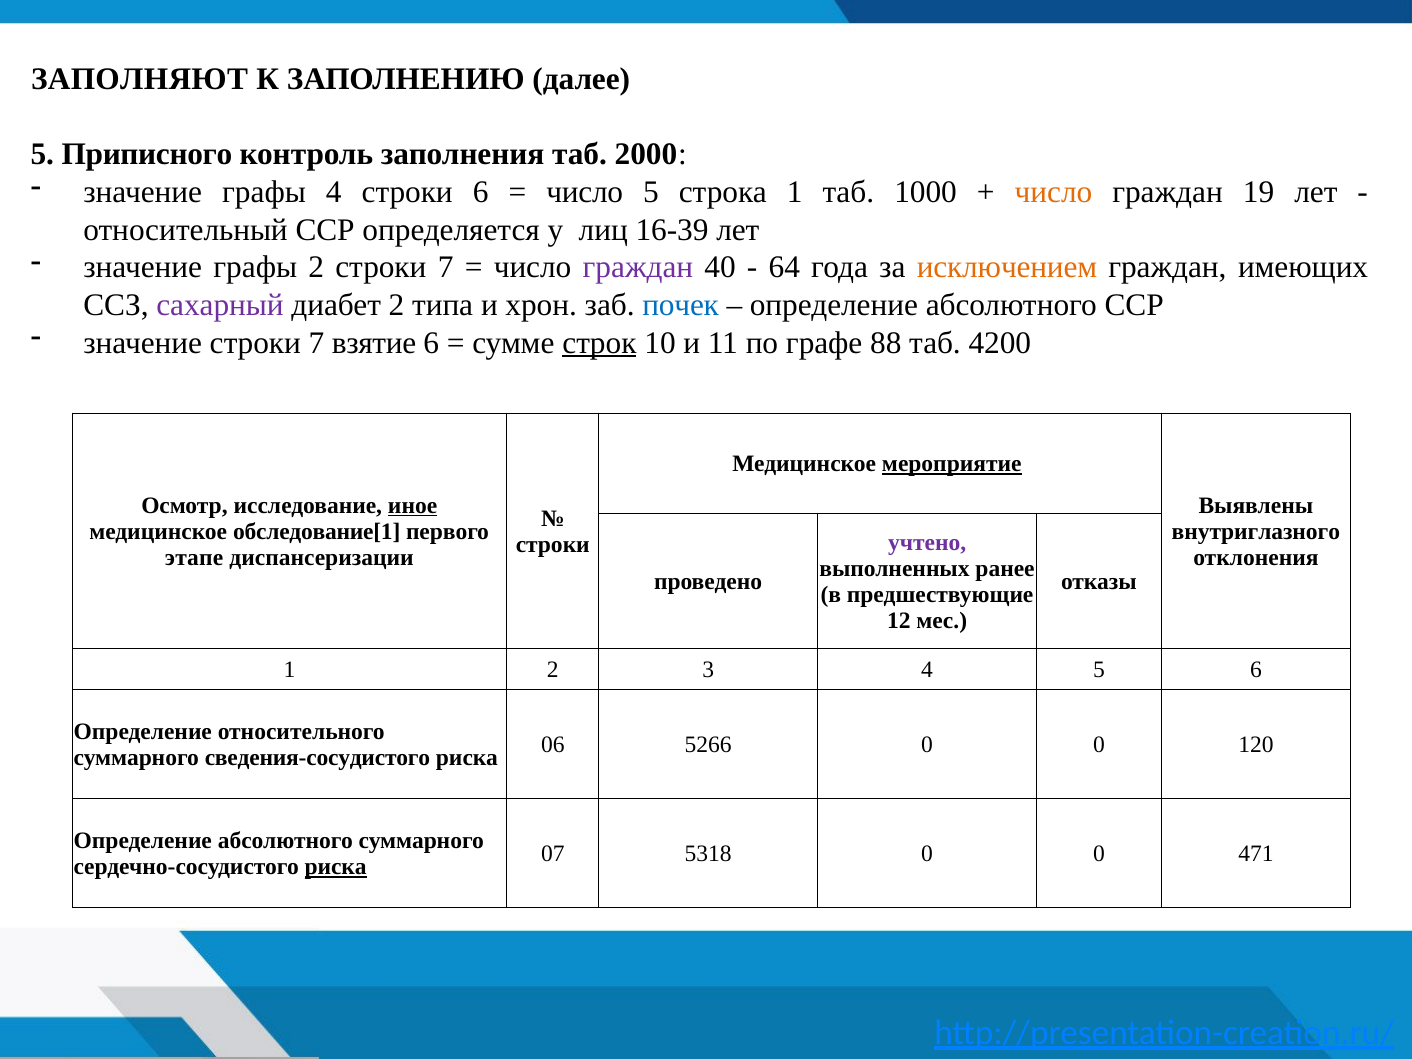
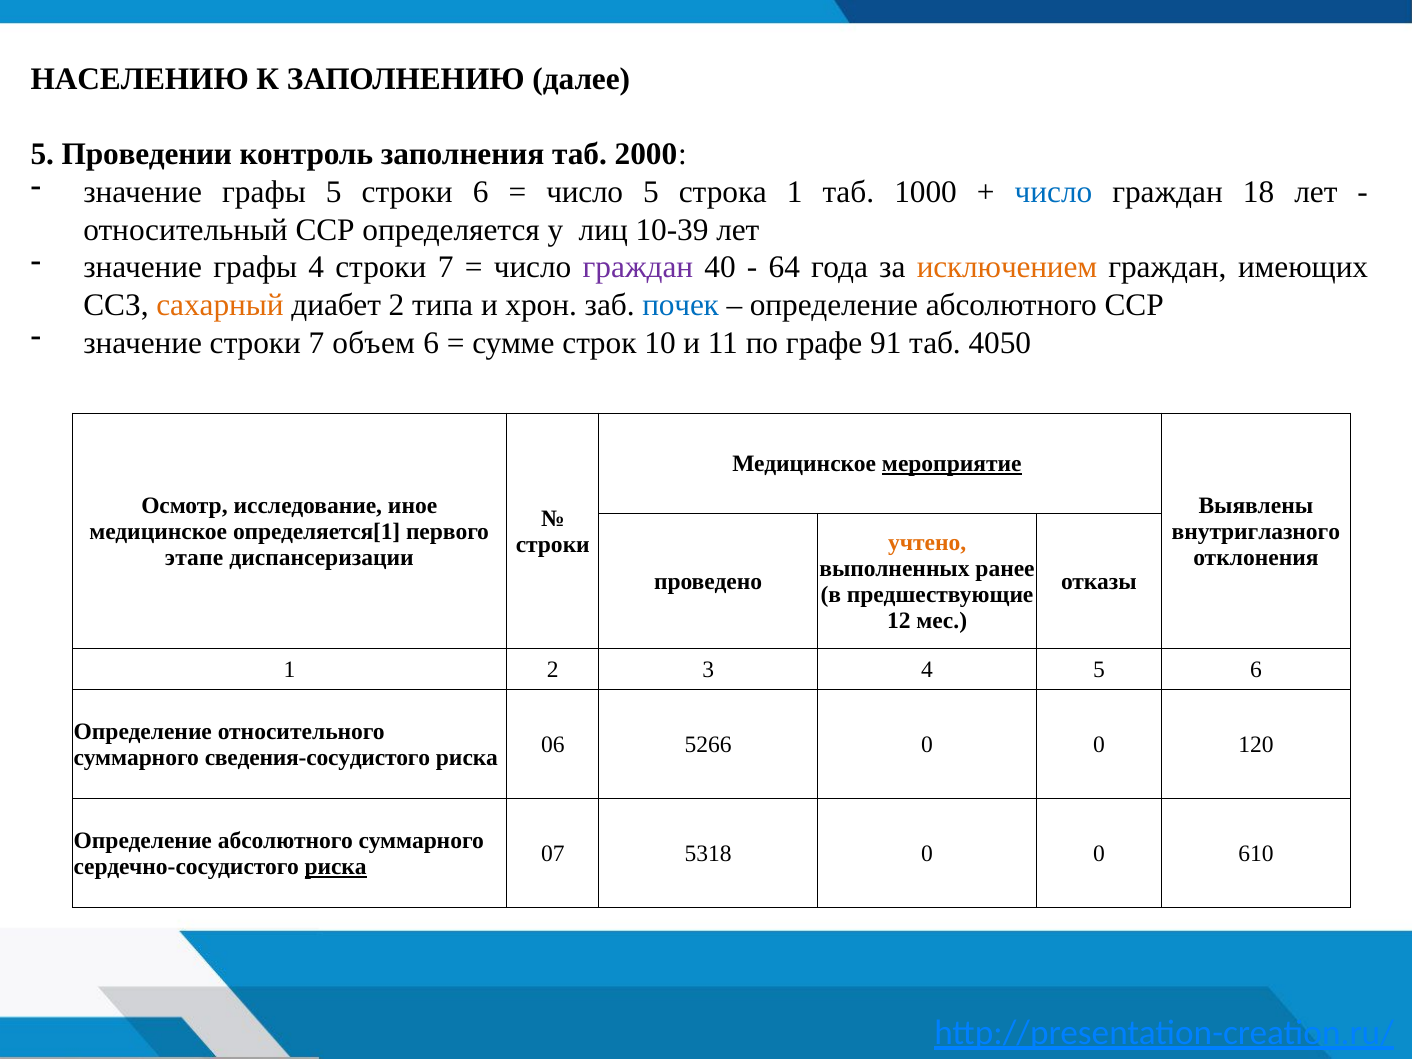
ЗАПОЛНЯЮТ: ЗАПОЛНЯЮТ -> НАСЕЛЕНИЮ
Приписного: Приписного -> Проведении
графы 4: 4 -> 5
число at (1054, 192) colour: orange -> blue
19: 19 -> 18
16-39: 16-39 -> 10-39
графы 2: 2 -> 4
сахарный colour: purple -> orange
взятие: взятие -> объем
строк underline: present -> none
88: 88 -> 91
4200: 4200 -> 4050
иное underline: present -> none
обследование[1: обследование[1 -> определяется[1
учтено colour: purple -> orange
471: 471 -> 610
